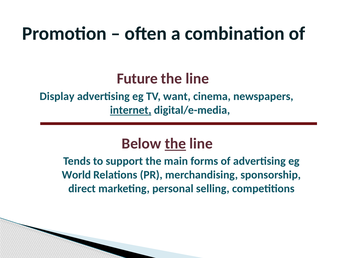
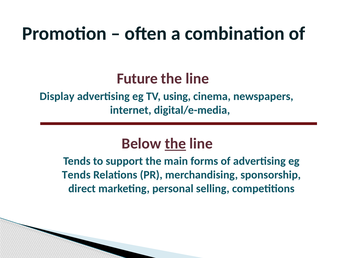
want: want -> using
internet underline: present -> none
World at (76, 175): World -> Tends
